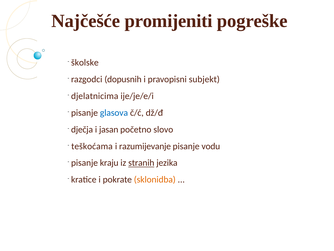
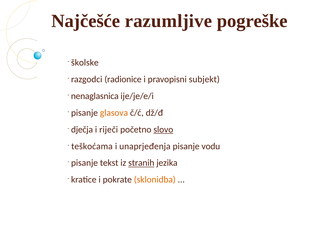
promijeniti: promijeniti -> razumljive
dopusnih: dopusnih -> radionice
djelatnicima: djelatnicima -> nenaglasnica
glasova colour: blue -> orange
jasan: jasan -> riječi
slovo underline: none -> present
razumijevanje: razumijevanje -> unaprjeđenja
kraju: kraju -> tekst
